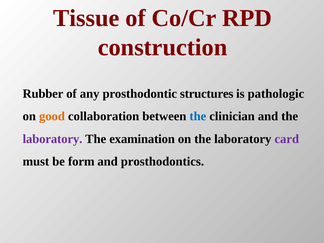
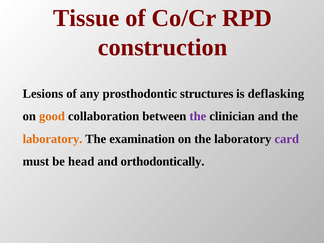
Rubber: Rubber -> Lesions
pathologic: pathologic -> deflasking
the at (198, 116) colour: blue -> purple
laboratory at (53, 139) colour: purple -> orange
form: form -> head
prosthodontics: prosthodontics -> orthodontically
